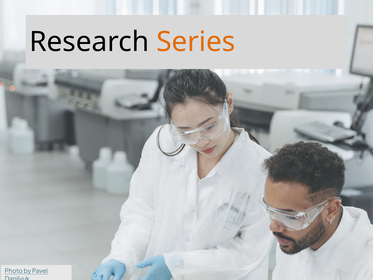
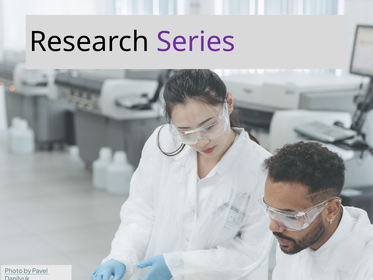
Series colour: orange -> purple
